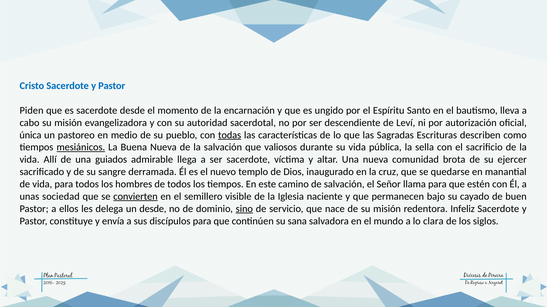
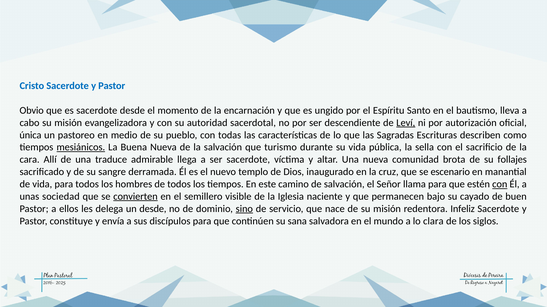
Piden: Piden -> Obvio
Leví underline: none -> present
todas underline: present -> none
valiosos: valiosos -> turismo
vida at (30, 160): vida -> cara
guiados: guiados -> traduce
ejercer: ejercer -> follajes
quedarse: quedarse -> escenario
con at (500, 185) underline: none -> present
